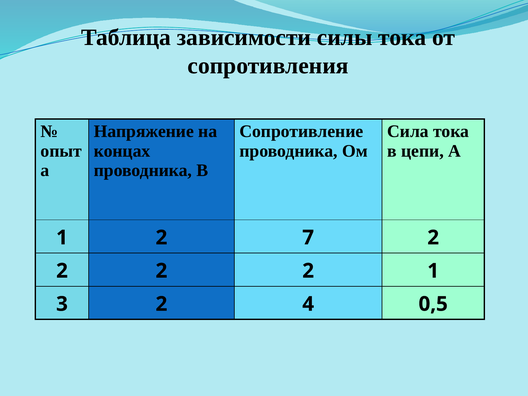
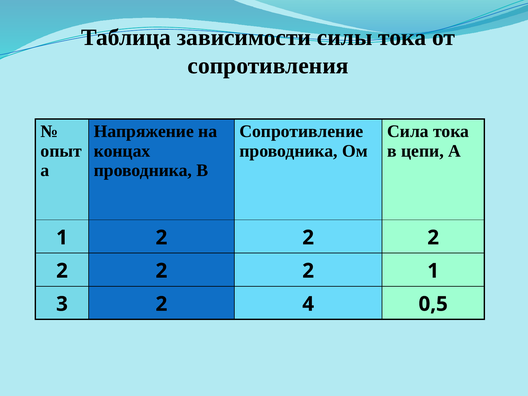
1 2 7: 7 -> 2
